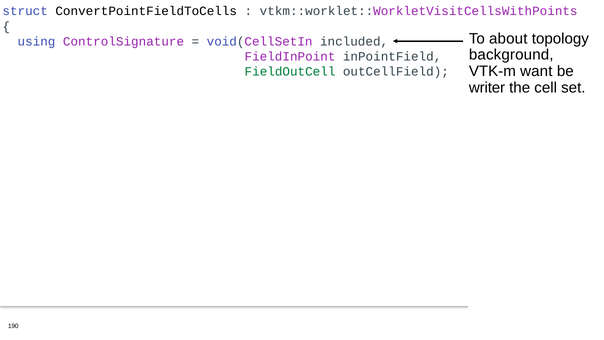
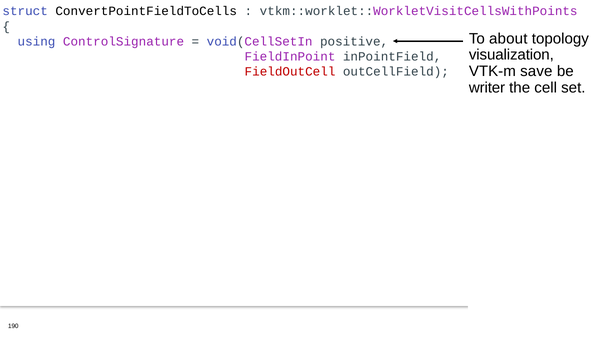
included: included -> positive
background: background -> visualization
want: want -> save
FieldOutCell colour: green -> red
